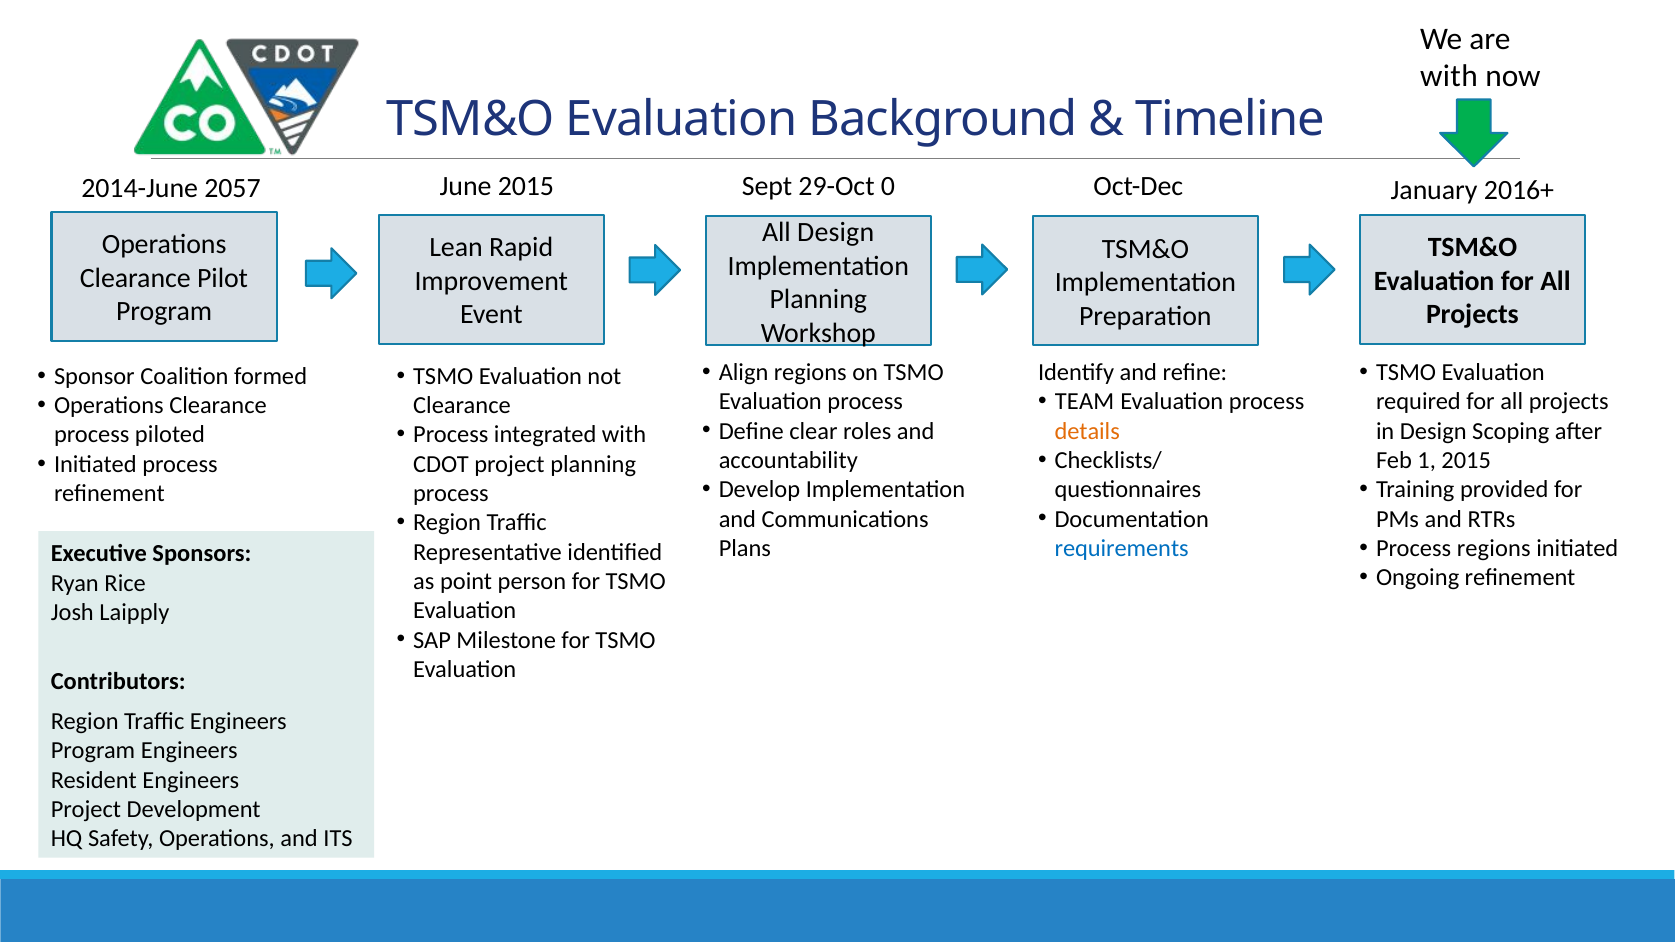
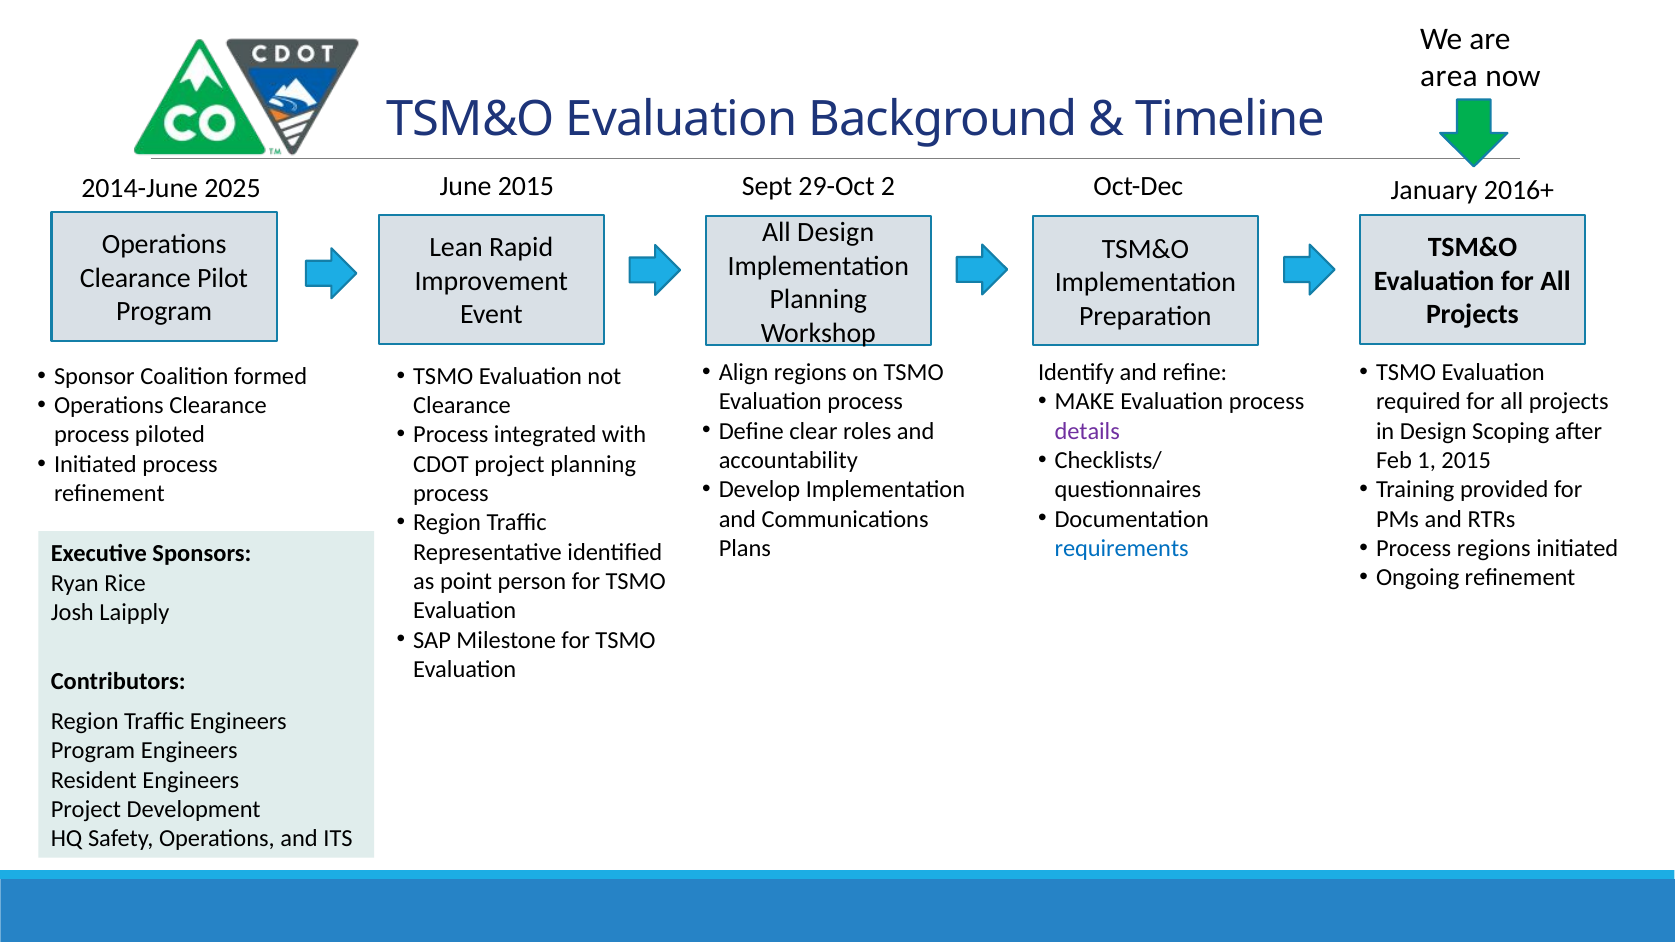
with at (1449, 76): with -> area
0: 0 -> 2
2057: 2057 -> 2025
TEAM: TEAM -> MAKE
details colour: orange -> purple
